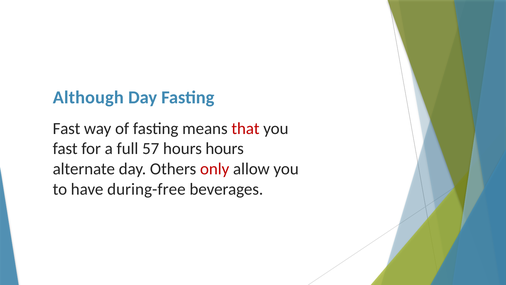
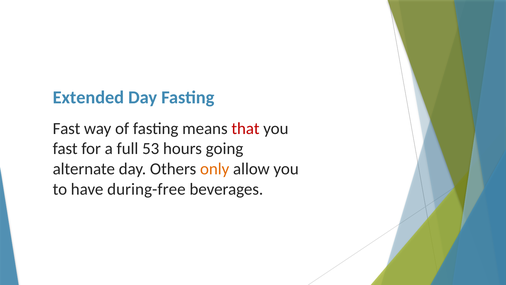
Although: Although -> Extended
57: 57 -> 53
hours hours: hours -> going
only colour: red -> orange
